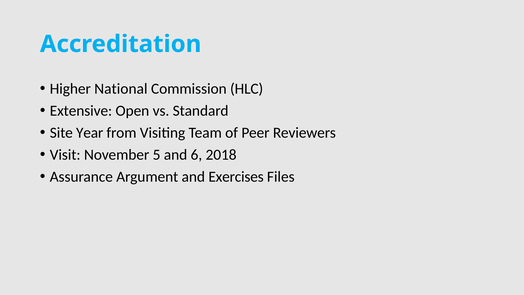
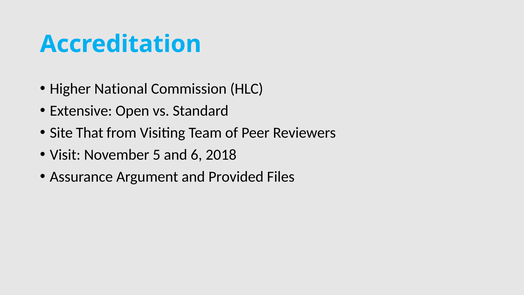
Year: Year -> That
Exercises: Exercises -> Provided
